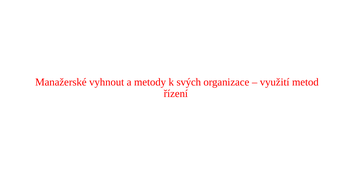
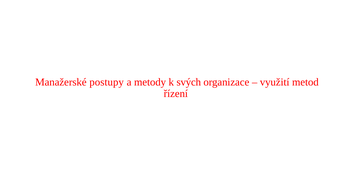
vyhnout: vyhnout -> postupy
